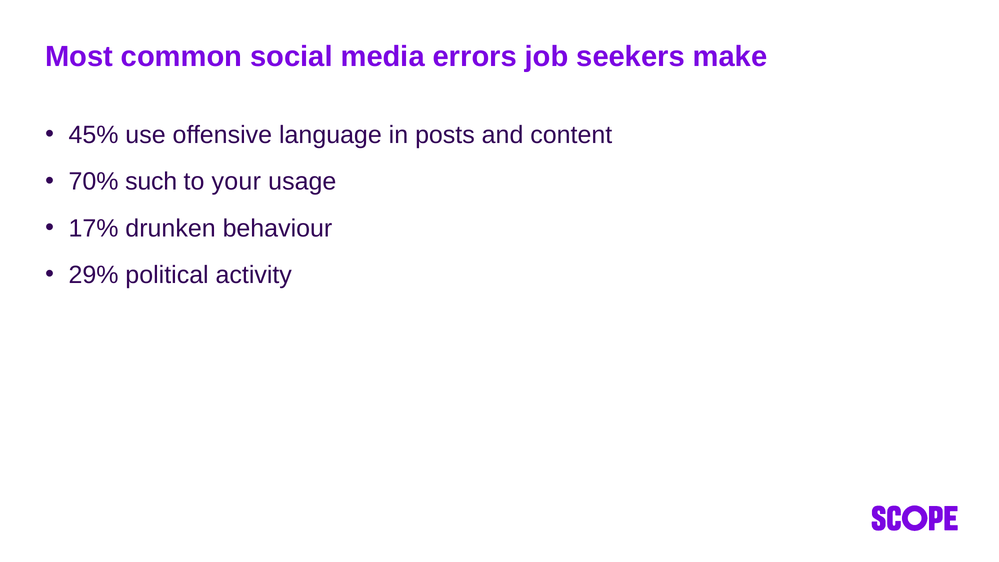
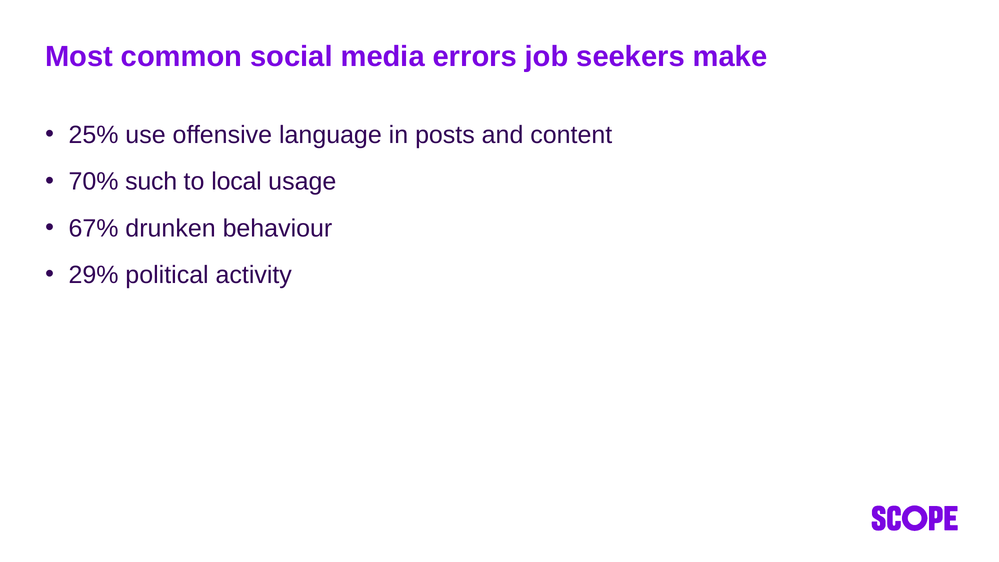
45%: 45% -> 25%
your: your -> local
17%: 17% -> 67%
